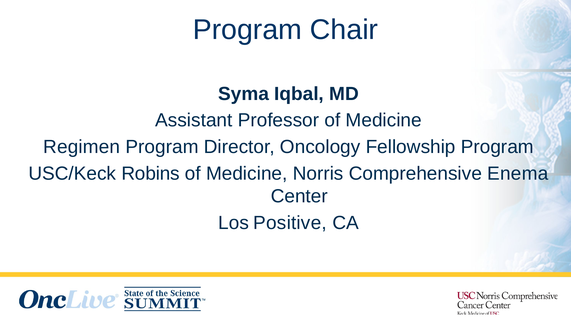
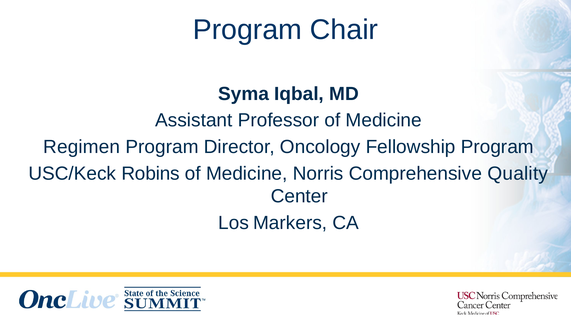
Enema: Enema -> Quality
Positive: Positive -> Markers
